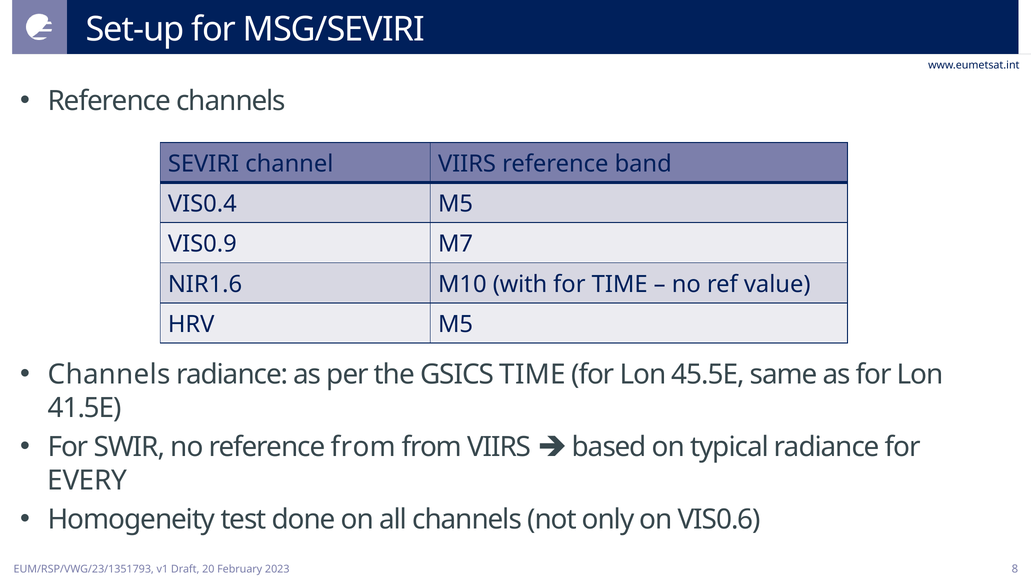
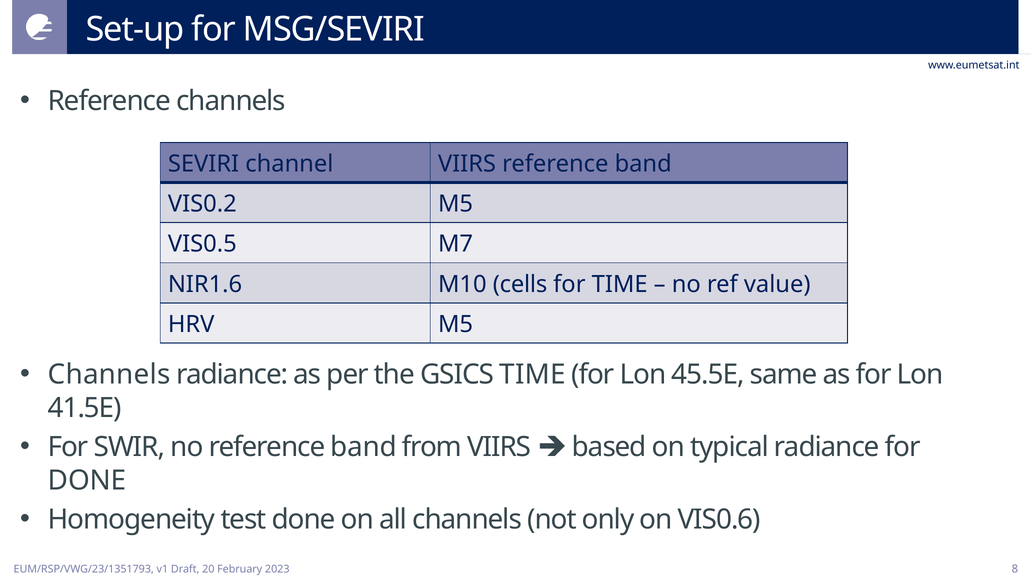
VIS0.4: VIS0.4 -> VIS0.2
VIS0.9: VIS0.9 -> VIS0.5
with: with -> cells
no reference from: from -> band
EVERY at (87, 481): EVERY -> DONE
